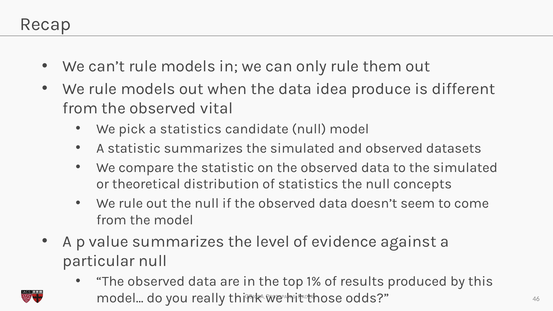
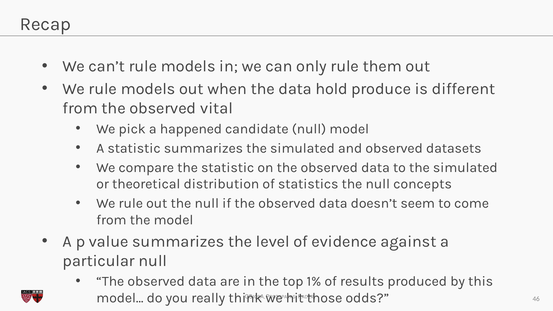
idea: idea -> hold
a statistics: statistics -> happened
